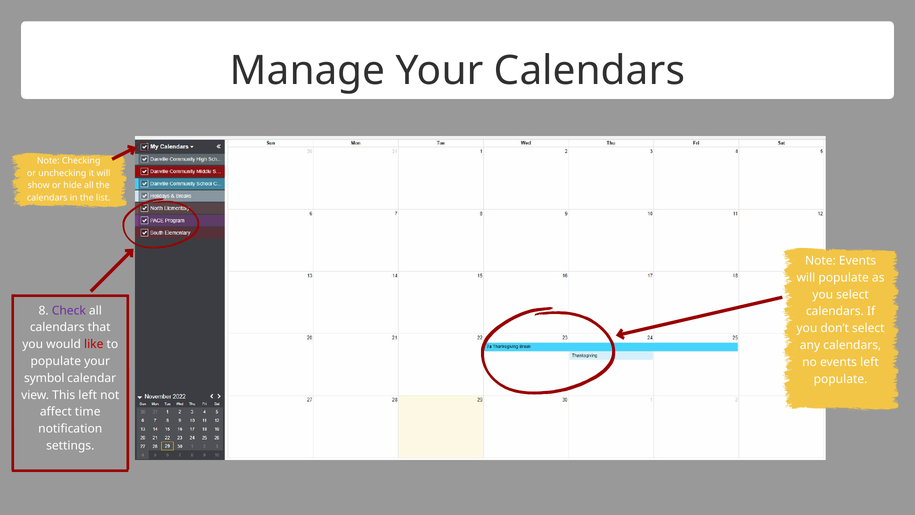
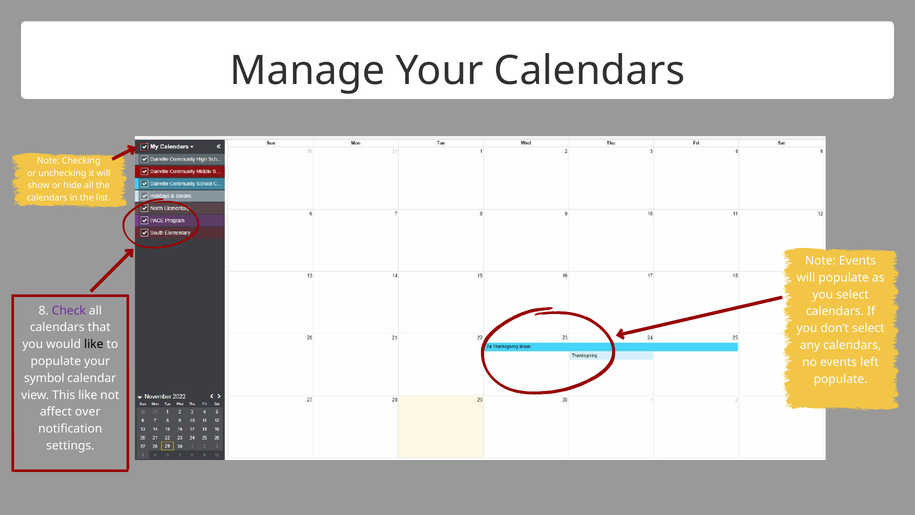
like at (94, 344) colour: red -> black
This left: left -> like
time: time -> over
